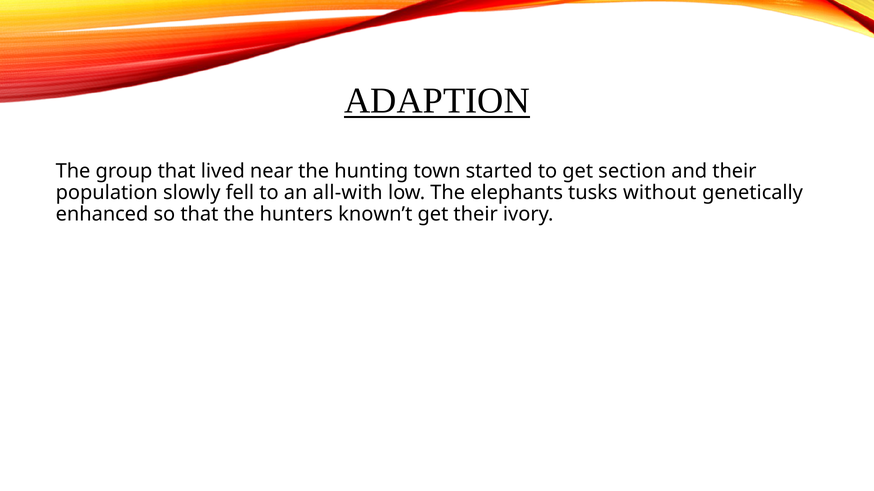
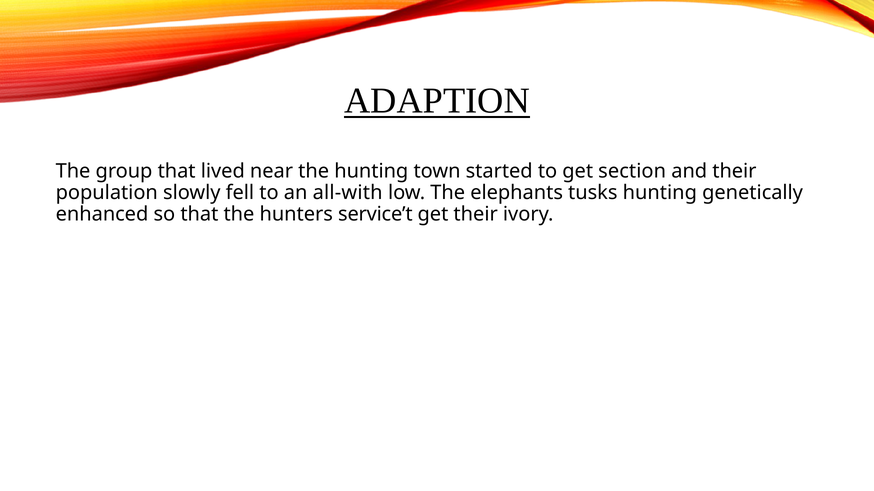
tusks without: without -> hunting
known’t: known’t -> service’t
